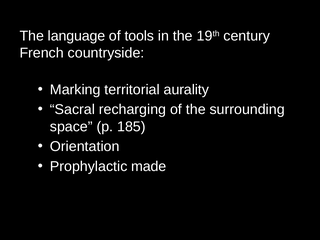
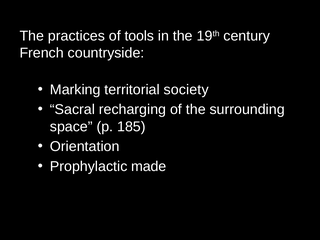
language: language -> practices
aurality: aurality -> society
